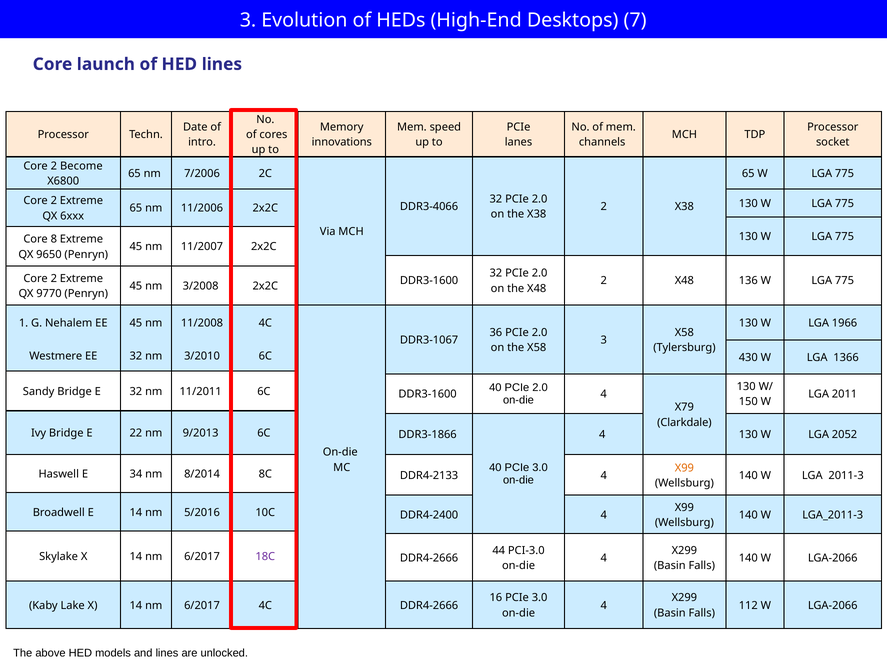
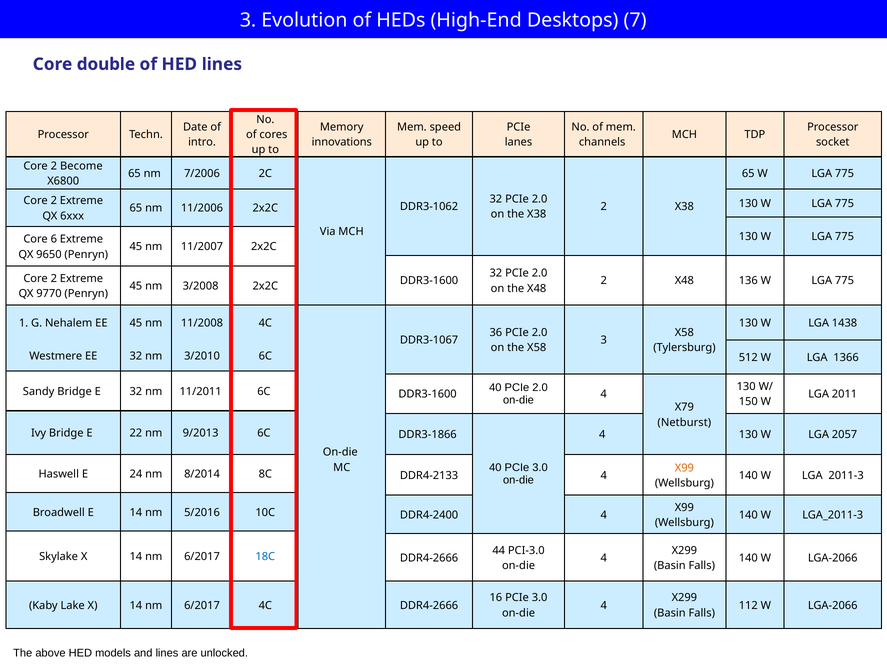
launch: launch -> double
DDR3-4066: DDR3-4066 -> DDR3-1062
8: 8 -> 6
1966: 1966 -> 1438
430: 430 -> 512
Clarkdale: Clarkdale -> Netburst
2052: 2052 -> 2057
34: 34 -> 24
18C colour: purple -> blue
